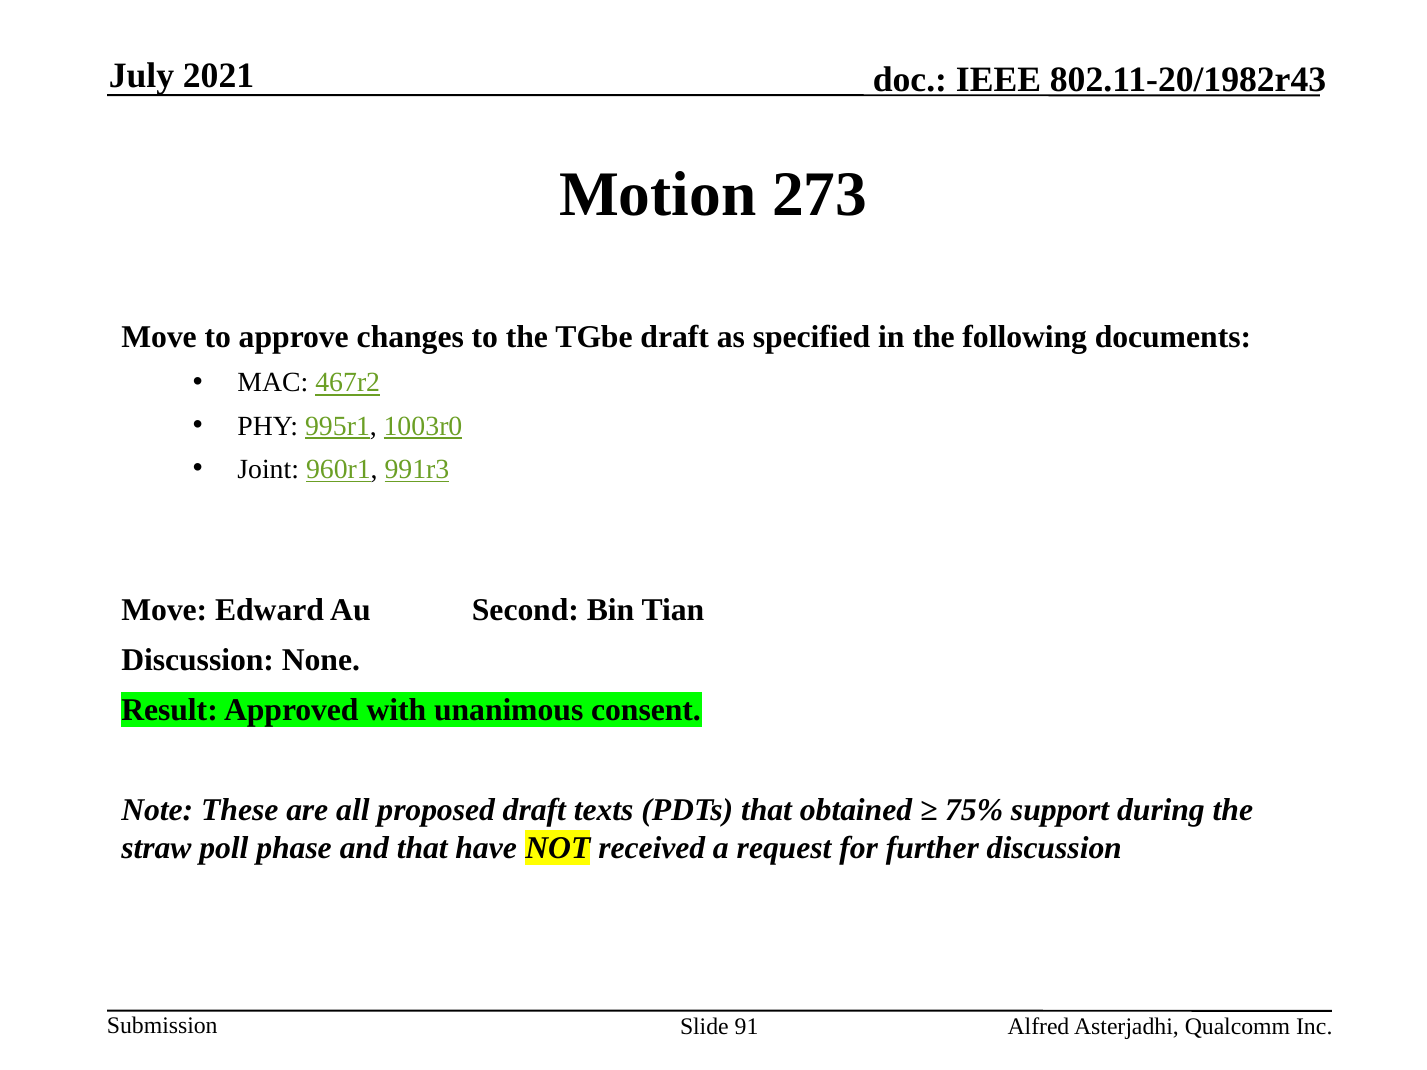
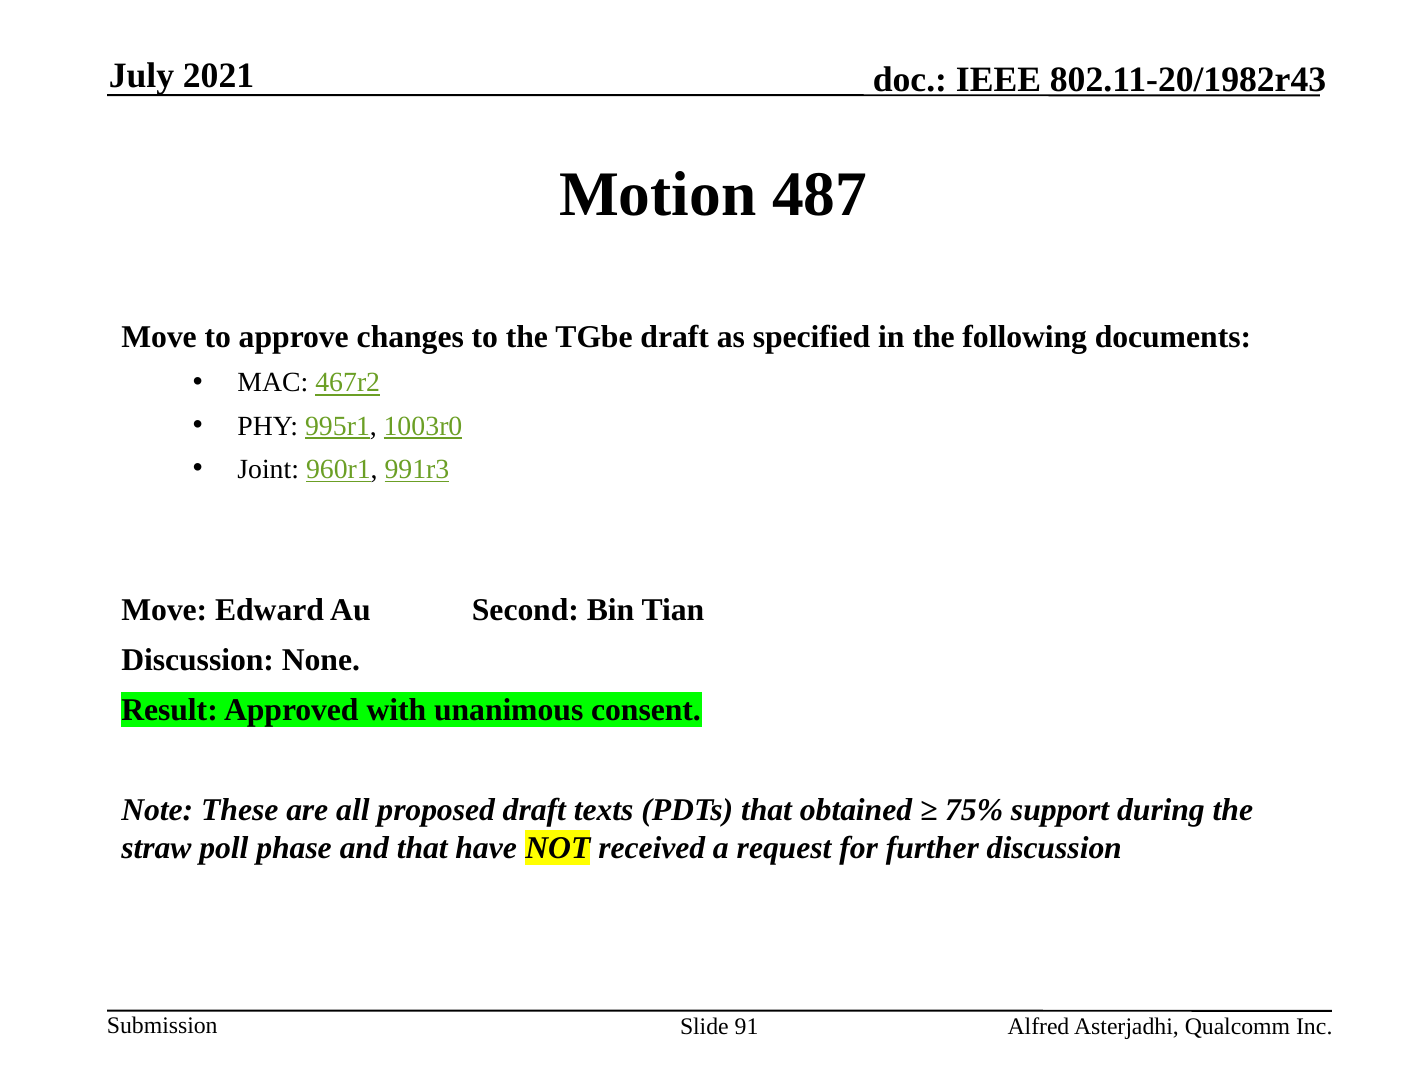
273: 273 -> 487
